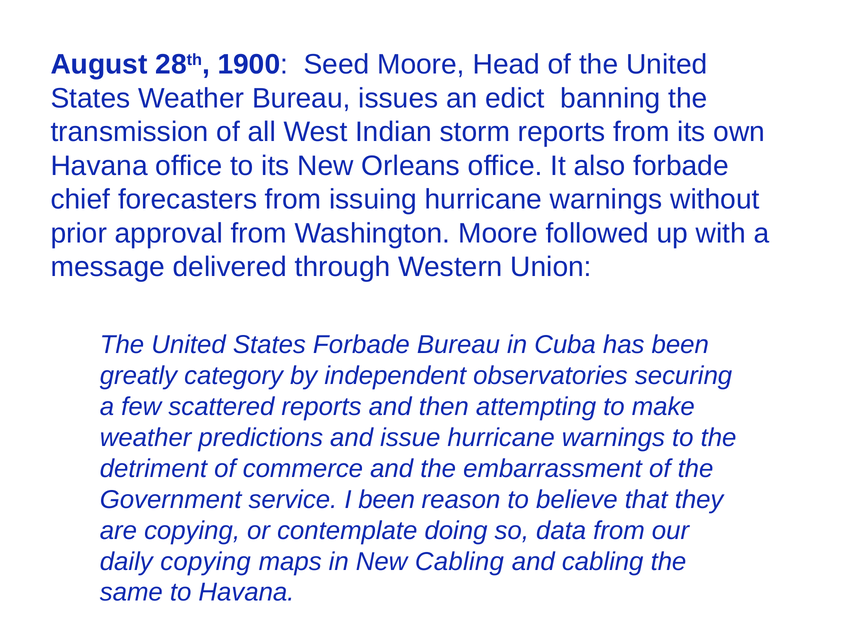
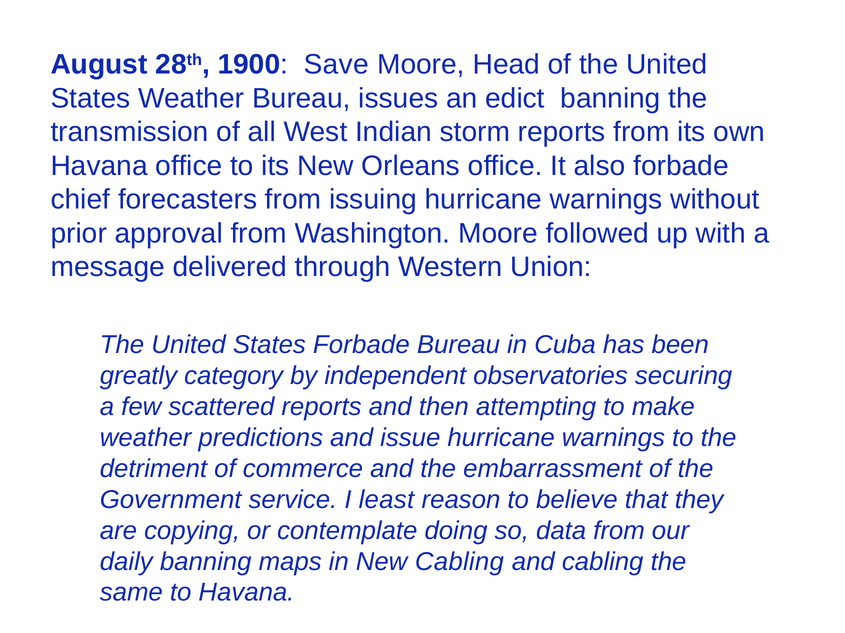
Seed: Seed -> Save
I been: been -> least
daily copying: copying -> banning
